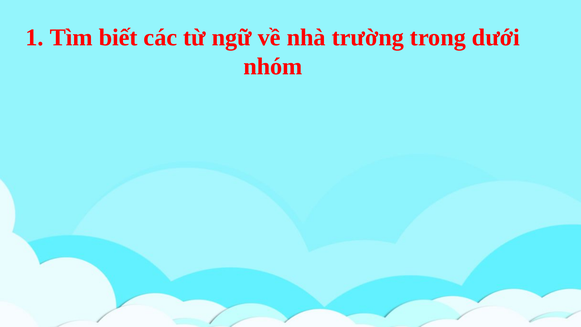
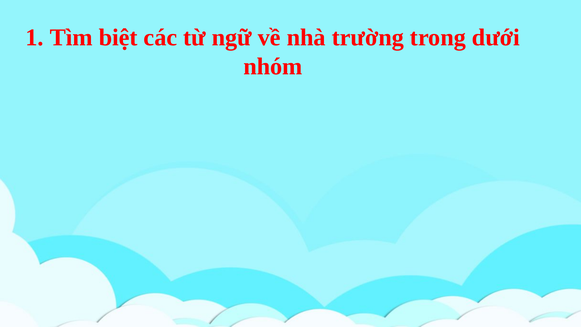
biết: biết -> biệt
